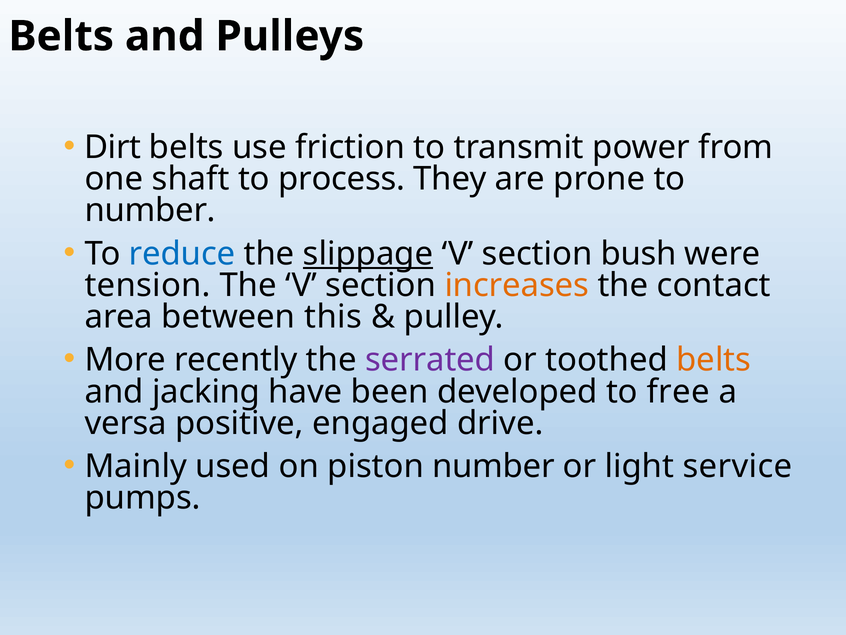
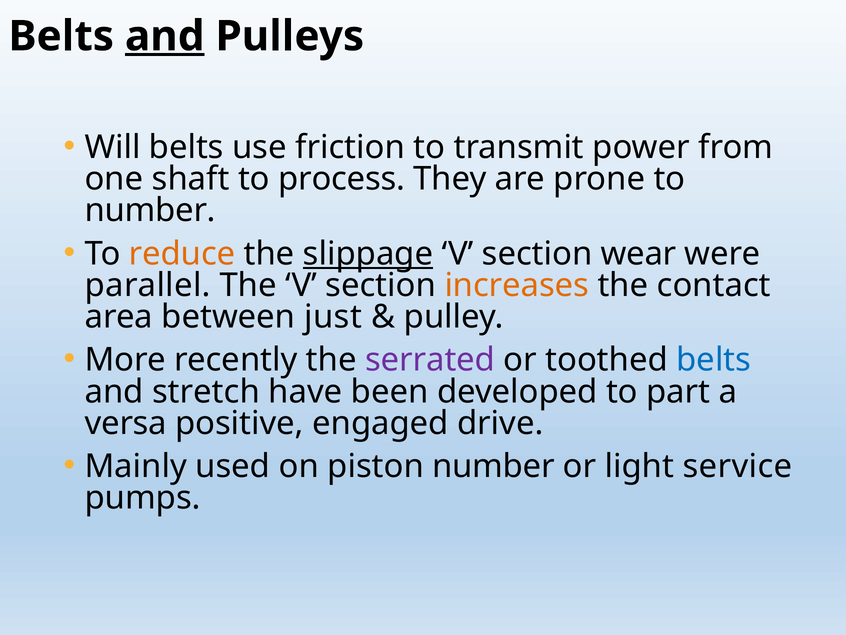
and at (165, 36) underline: none -> present
Dirt: Dirt -> Will
reduce colour: blue -> orange
bush: bush -> wear
tension: tension -> parallel
this: this -> just
belts at (714, 360) colour: orange -> blue
jacking: jacking -> stretch
free: free -> part
